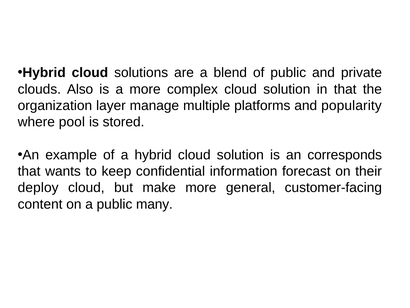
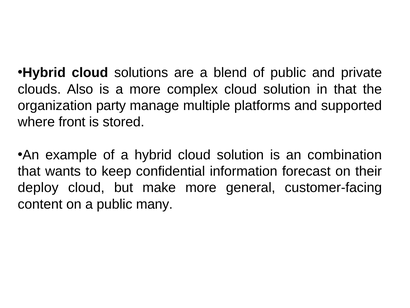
layer: layer -> party
popularity: popularity -> supported
pool: pool -> front
corresponds: corresponds -> combination
